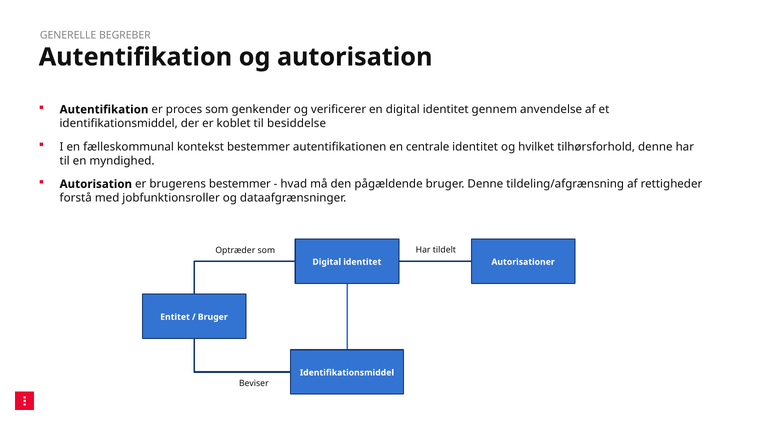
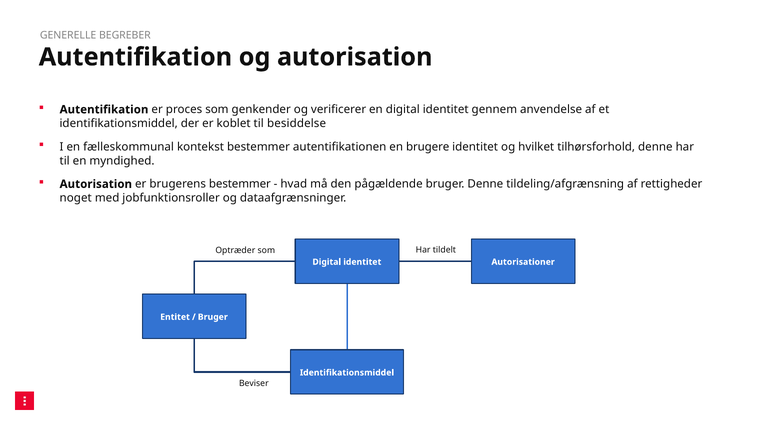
centrale: centrale -> brugere
forstå: forstå -> noget
